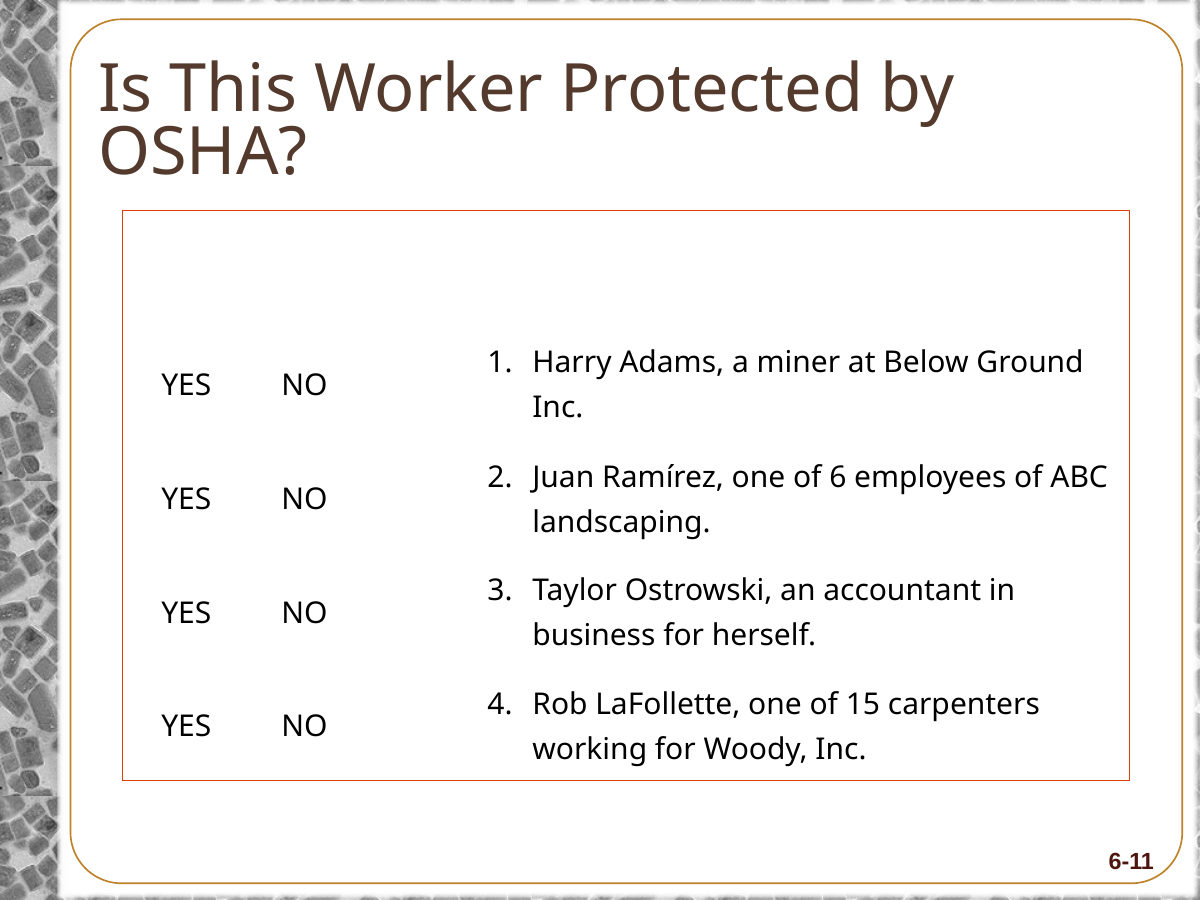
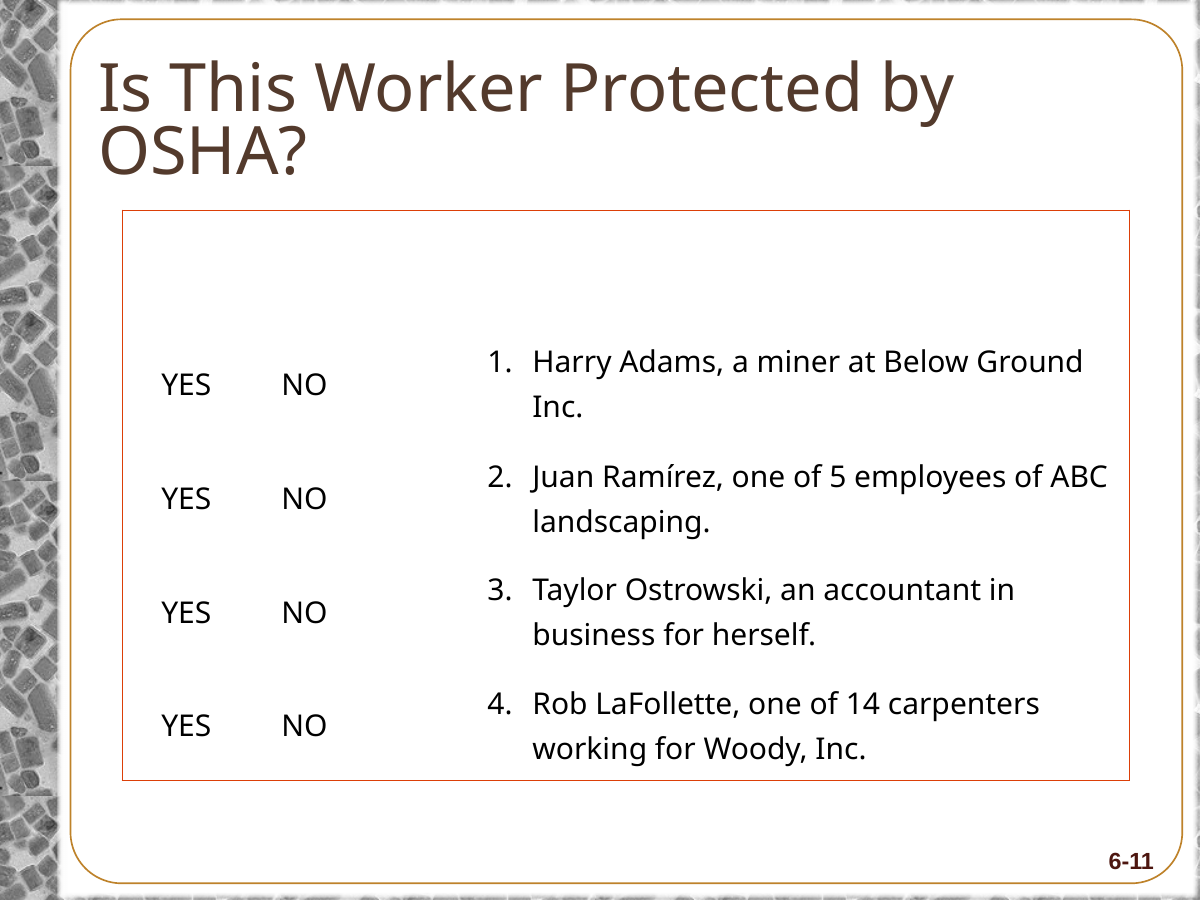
6: 6 -> 5
15: 15 -> 14
